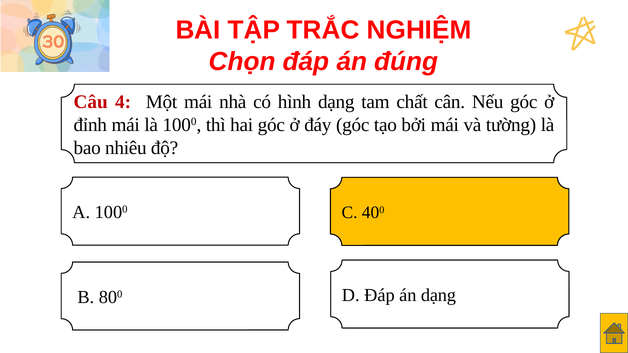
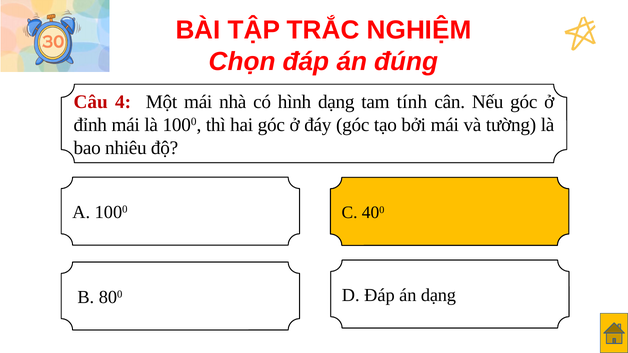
chất: chất -> tính
